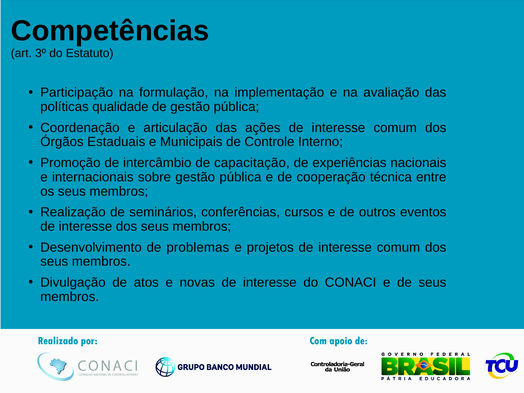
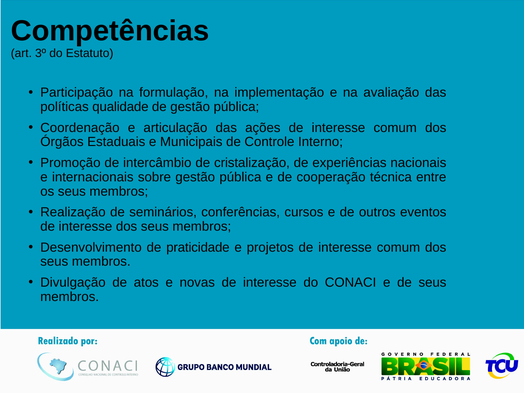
capacitação: capacitação -> cristalização
problemas: problemas -> praticidade
